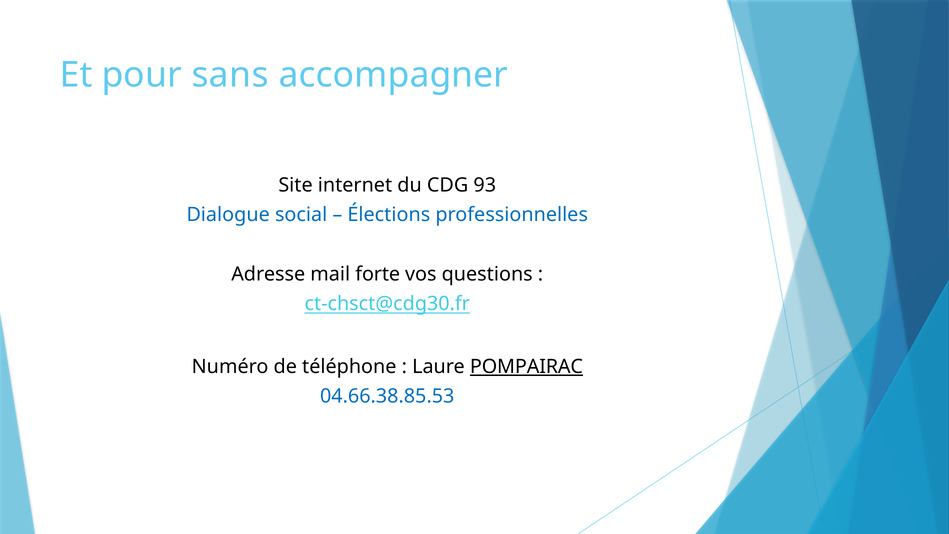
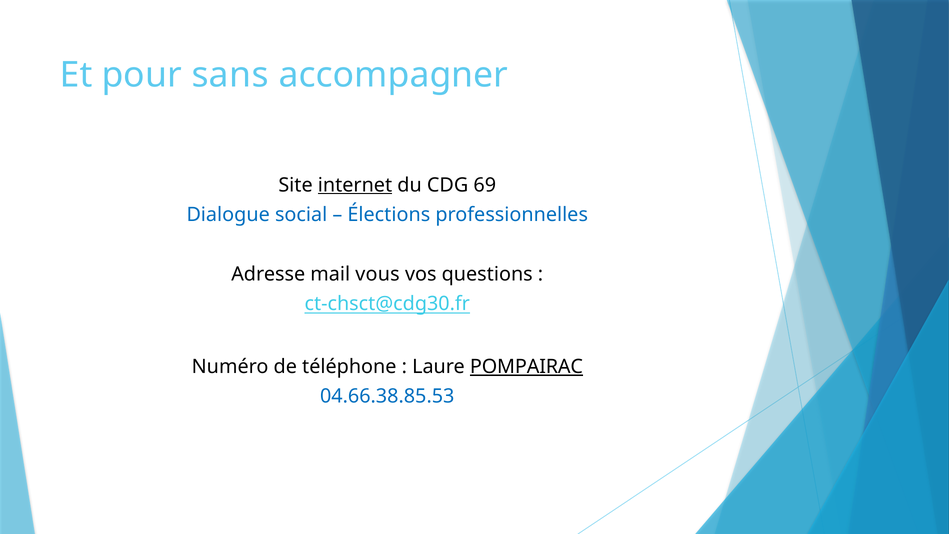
internet underline: none -> present
93: 93 -> 69
forte: forte -> vous
